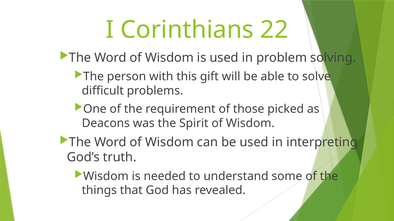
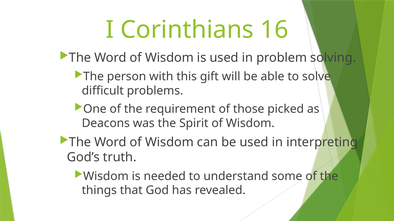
22: 22 -> 16
